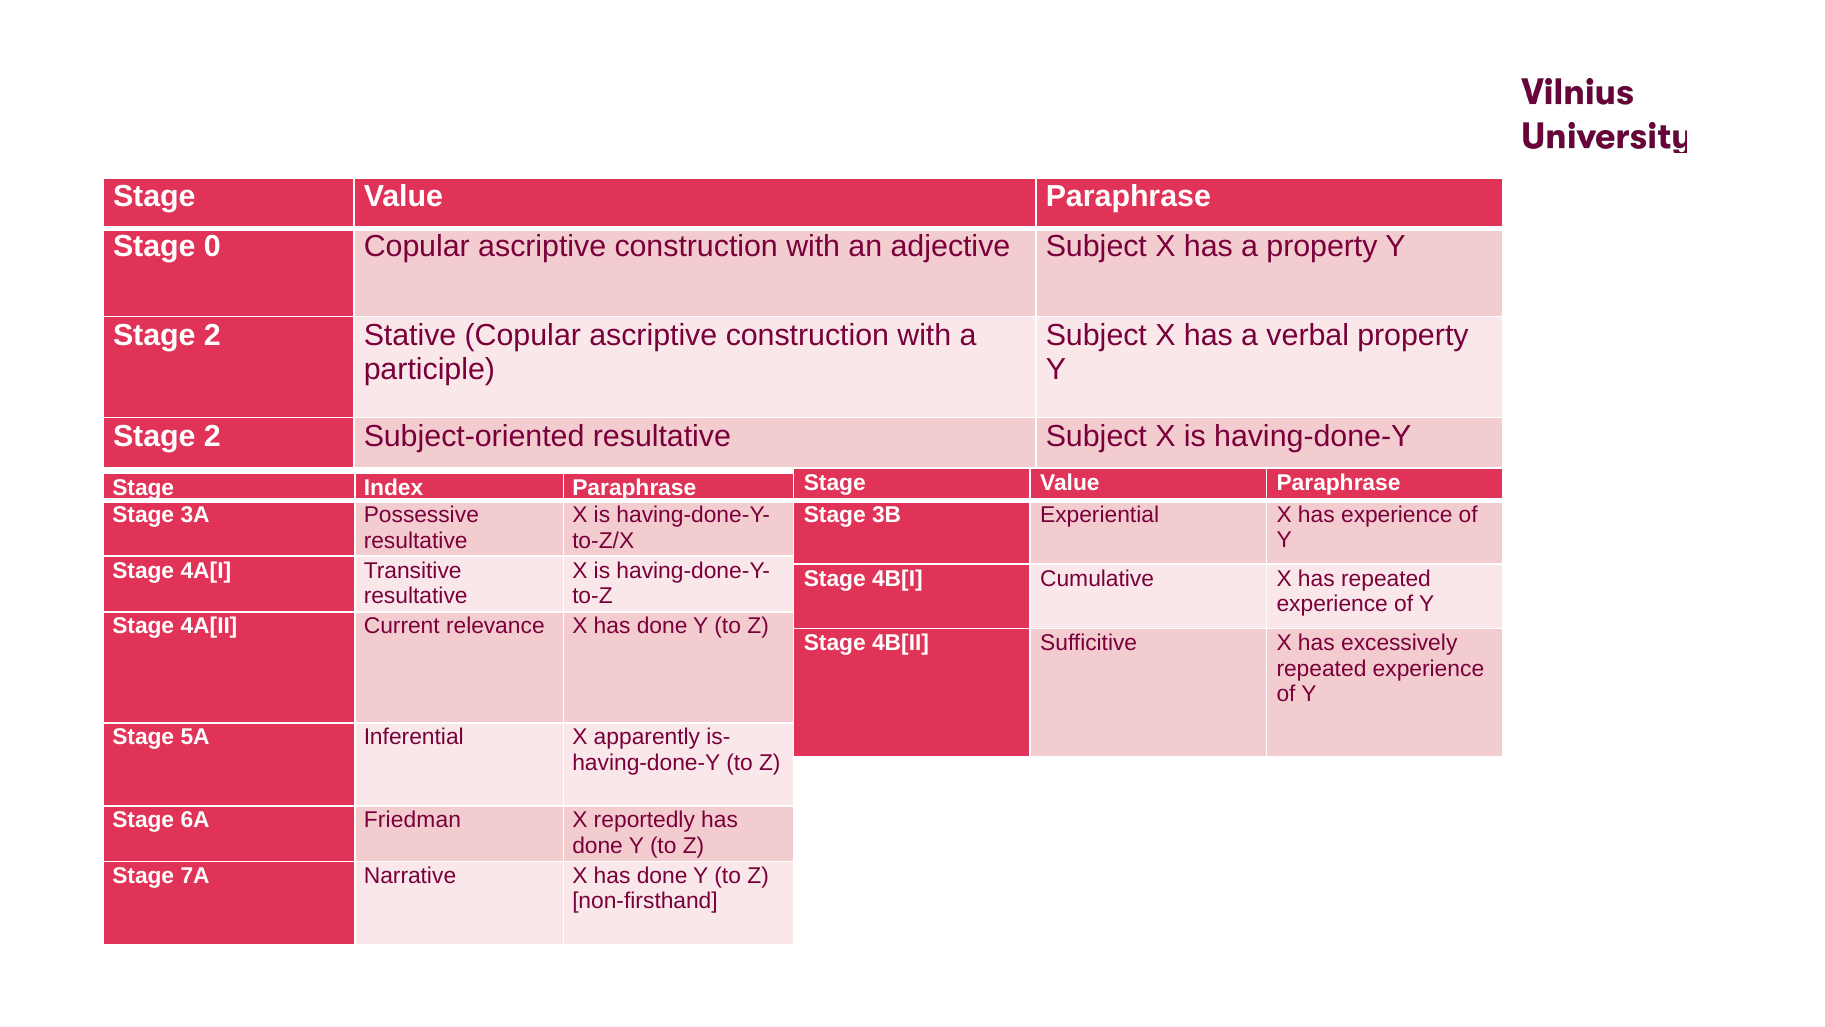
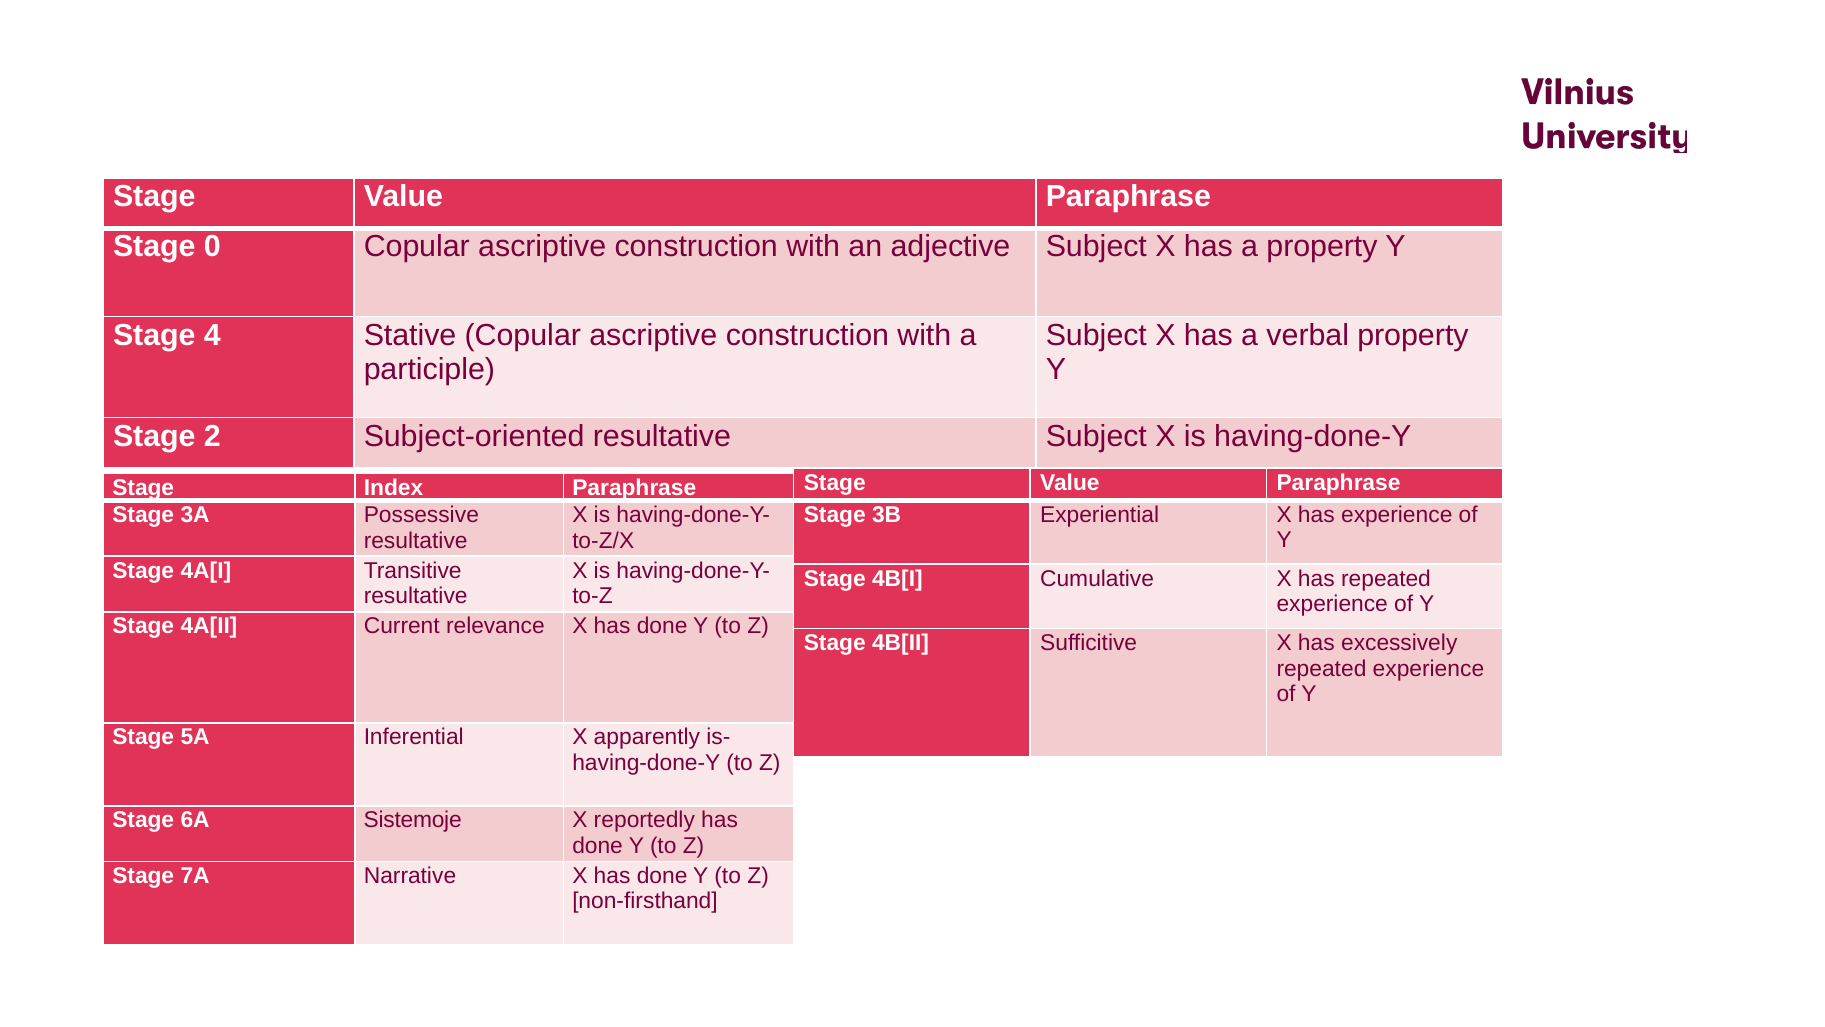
2 at (212, 335): 2 -> 4
Friedman: Friedman -> Sistemoje
